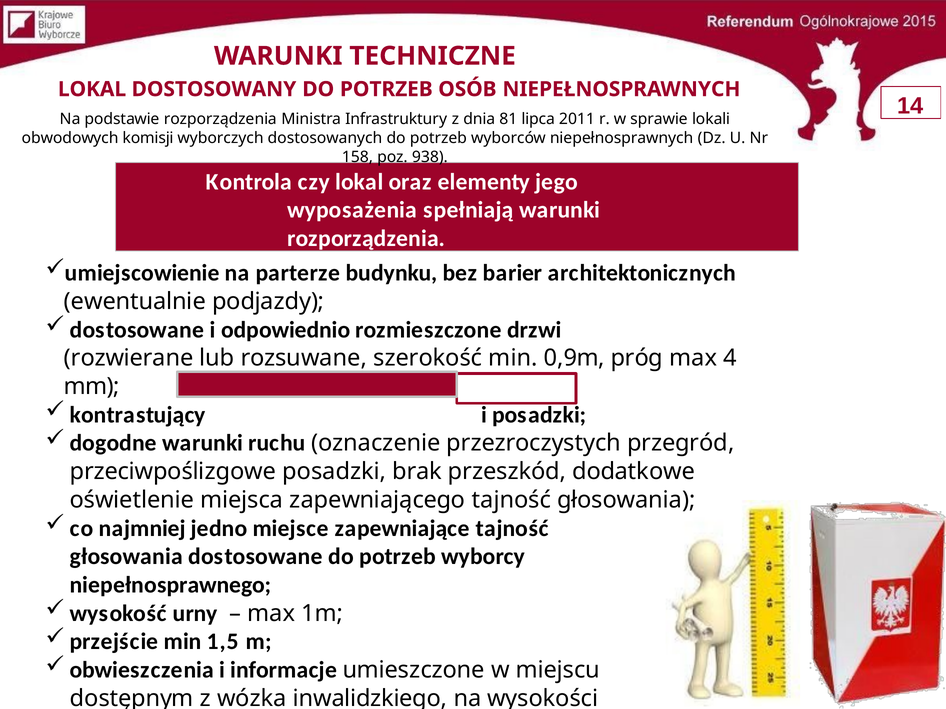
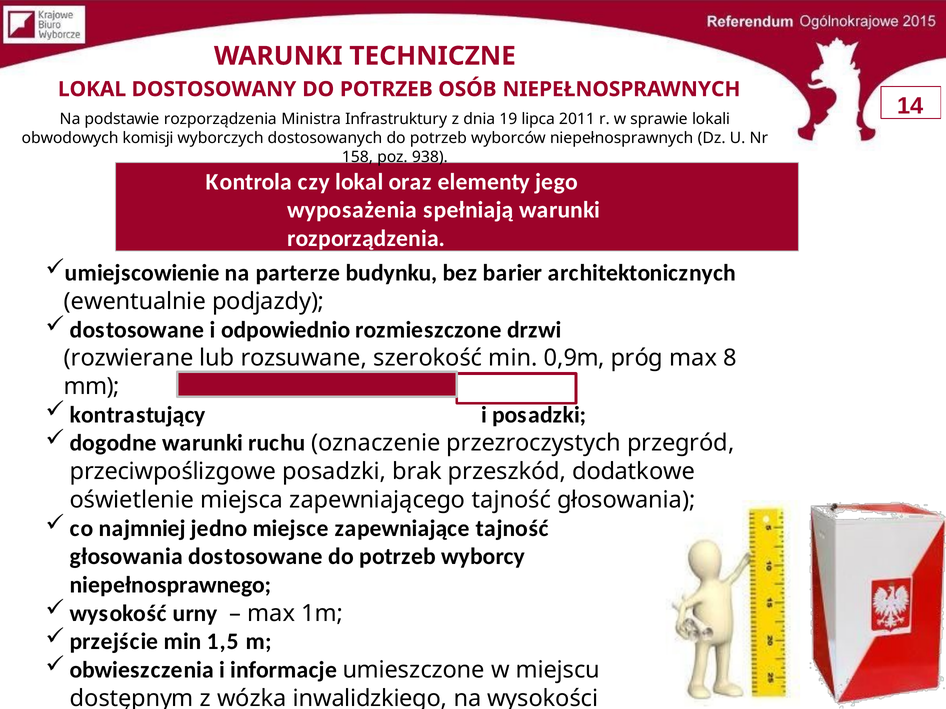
81: 81 -> 19
4: 4 -> 8
